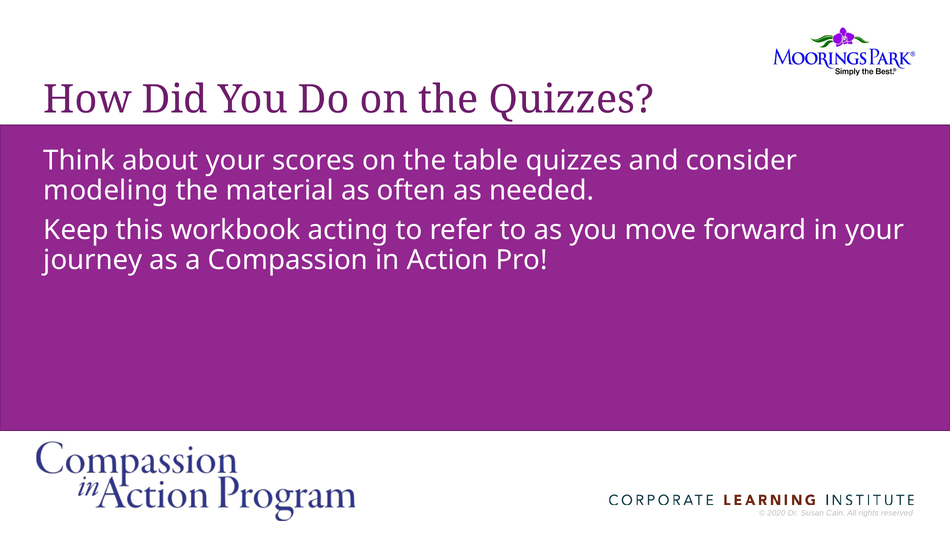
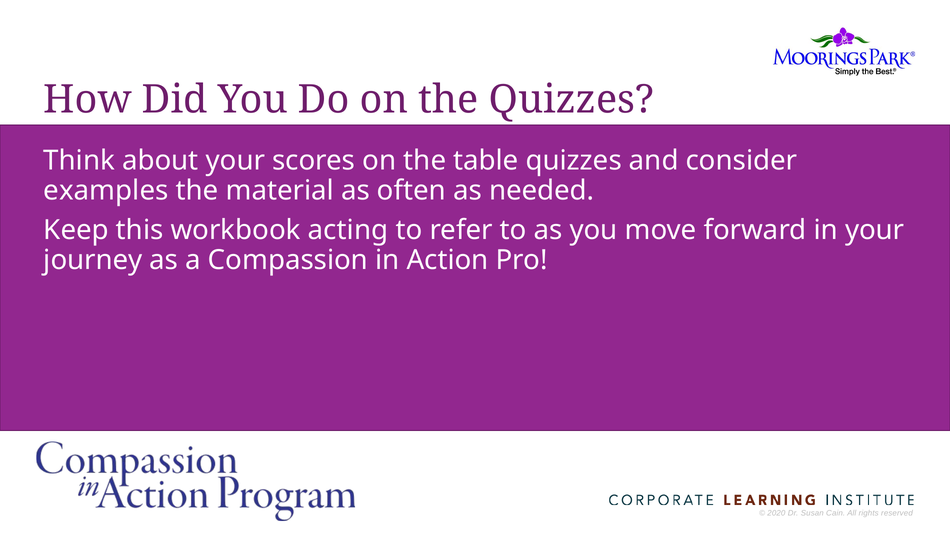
modeling: modeling -> examples
